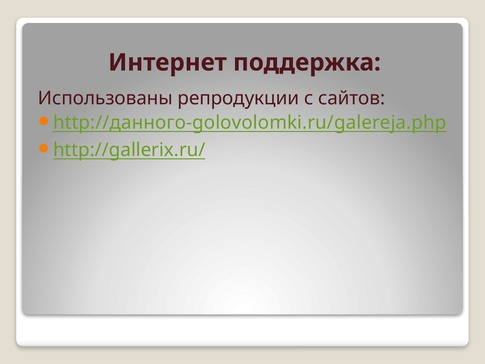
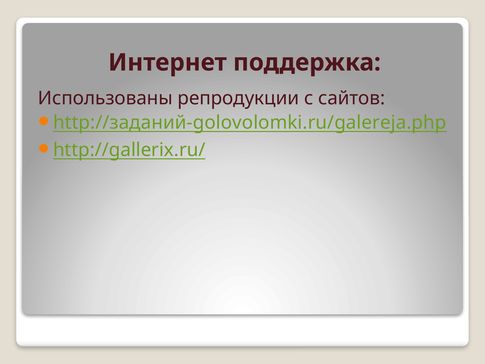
http://данного-golovolomki.ru/galereja.php: http://данного-golovolomki.ru/galereja.php -> http://заданий-golovolomki.ru/galereja.php
